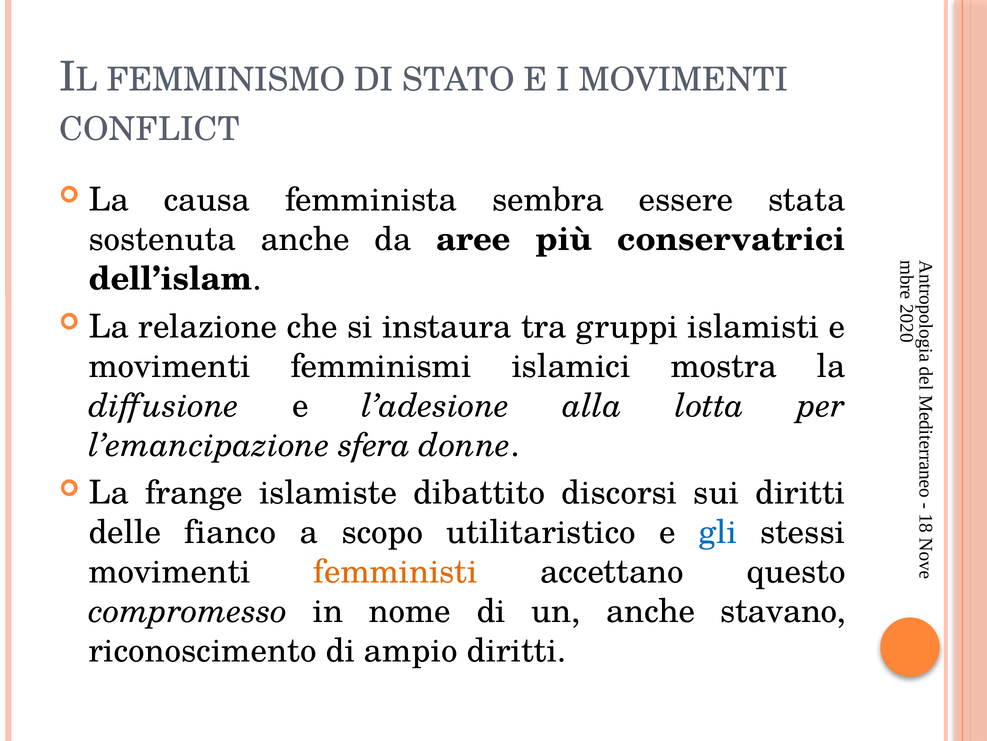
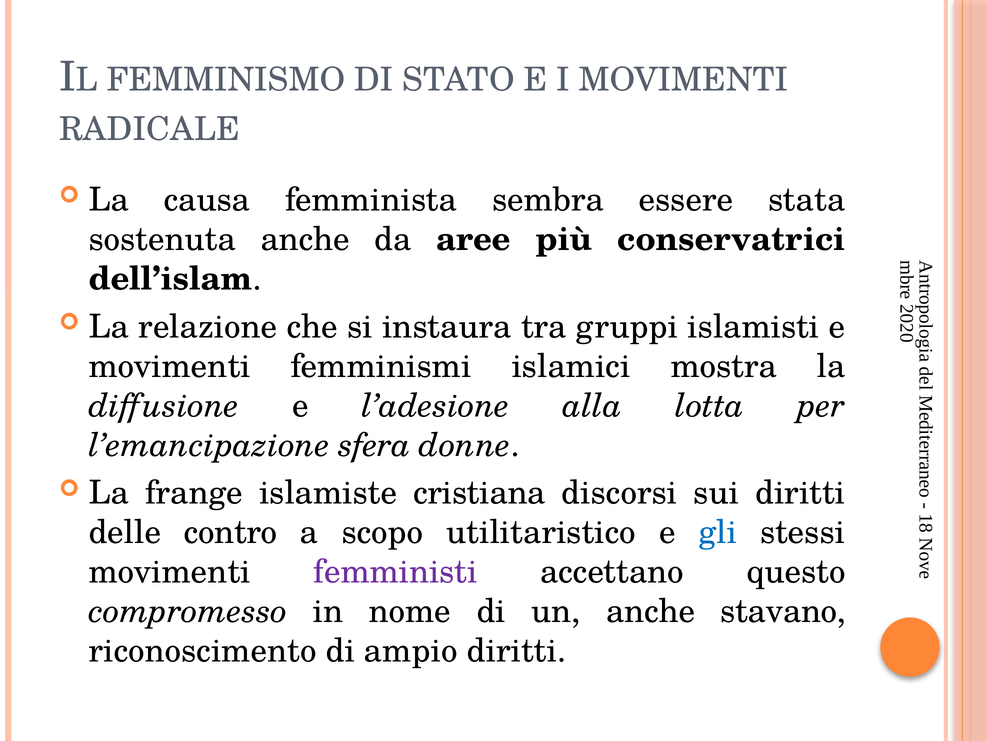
CONFLICT: CONFLICT -> RADICALE
dibattito: dibattito -> cristiana
fianco: fianco -> contro
femministi colour: orange -> purple
